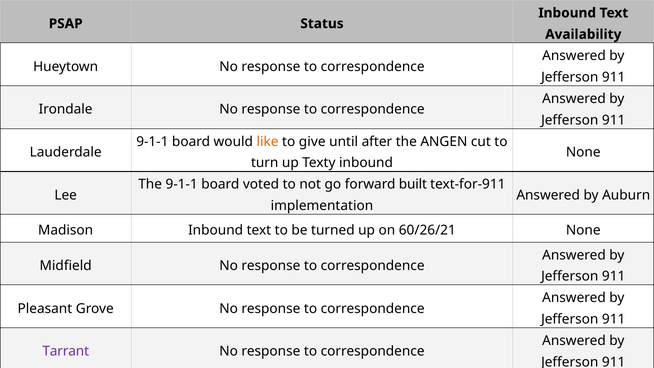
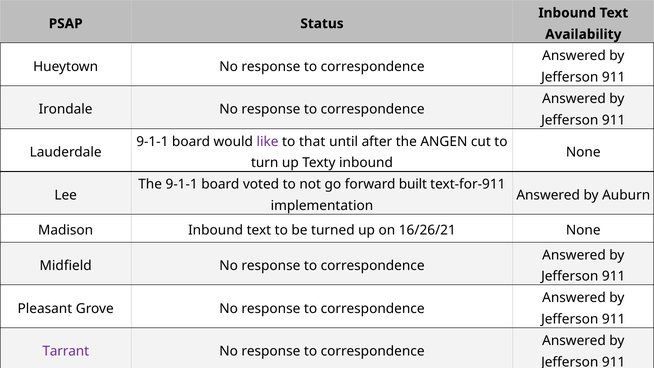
like colour: orange -> purple
give: give -> that
60/26/21: 60/26/21 -> 16/26/21
